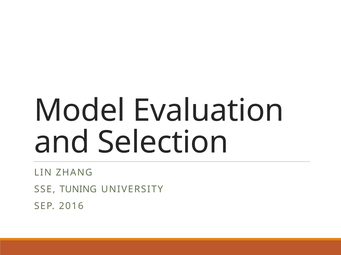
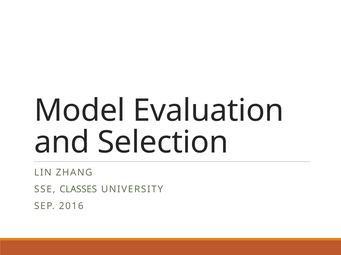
TUNING: TUNING -> CLASSES
